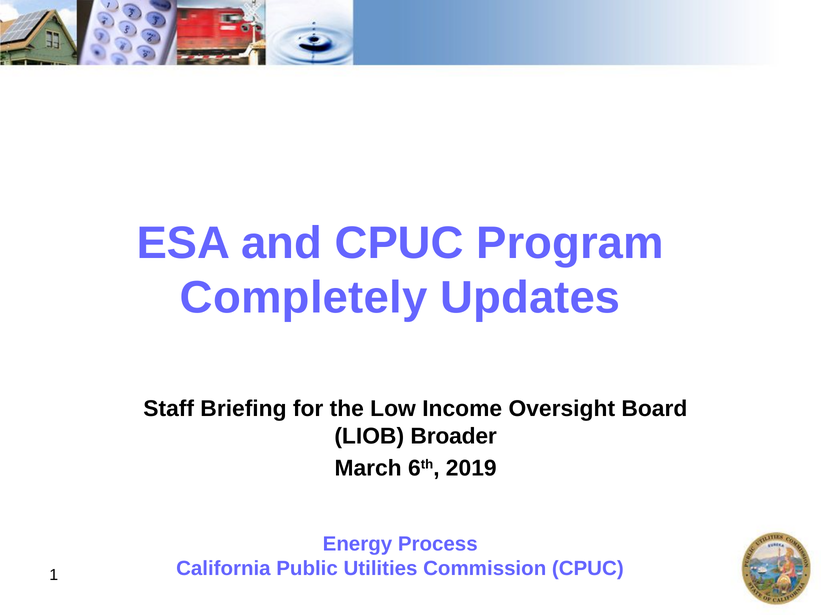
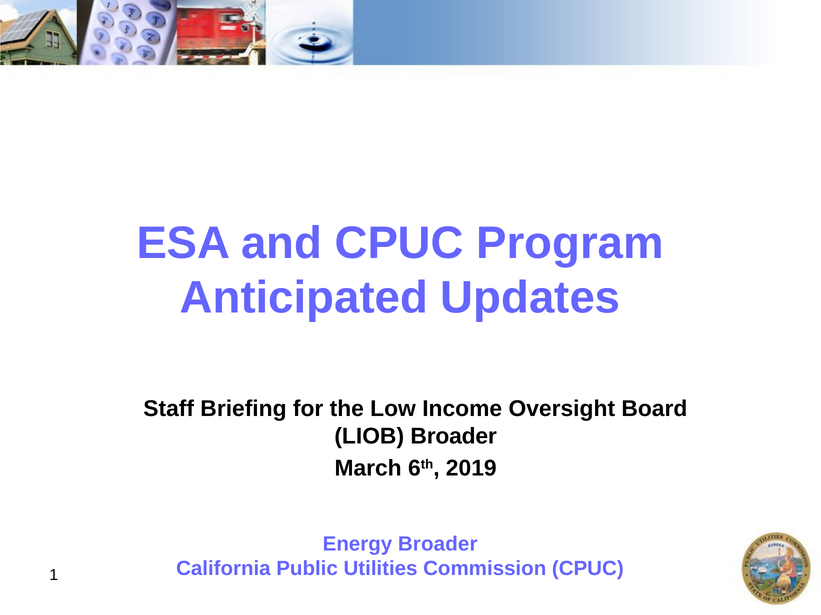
Completely: Completely -> Anticipated
Energy Process: Process -> Broader
